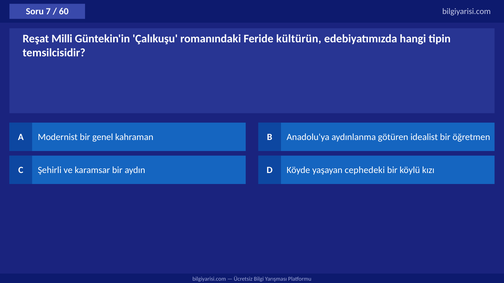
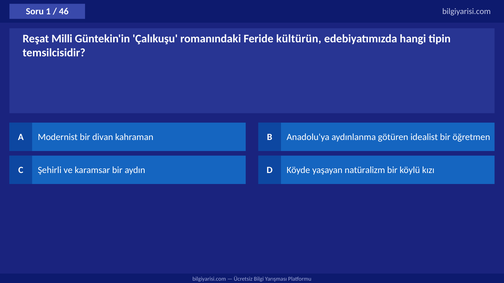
7: 7 -> 1
60: 60 -> 46
genel: genel -> divan
cephedeki: cephedeki -> natüralizm
